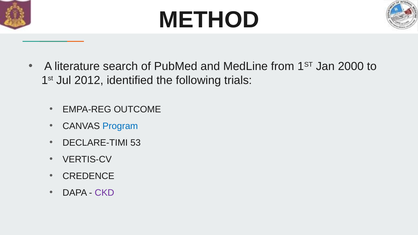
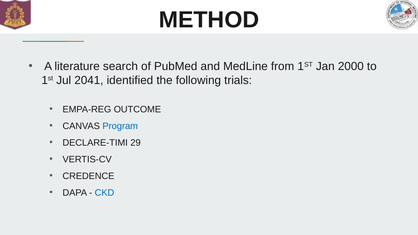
2012: 2012 -> 2041
53: 53 -> 29
CKD colour: purple -> blue
